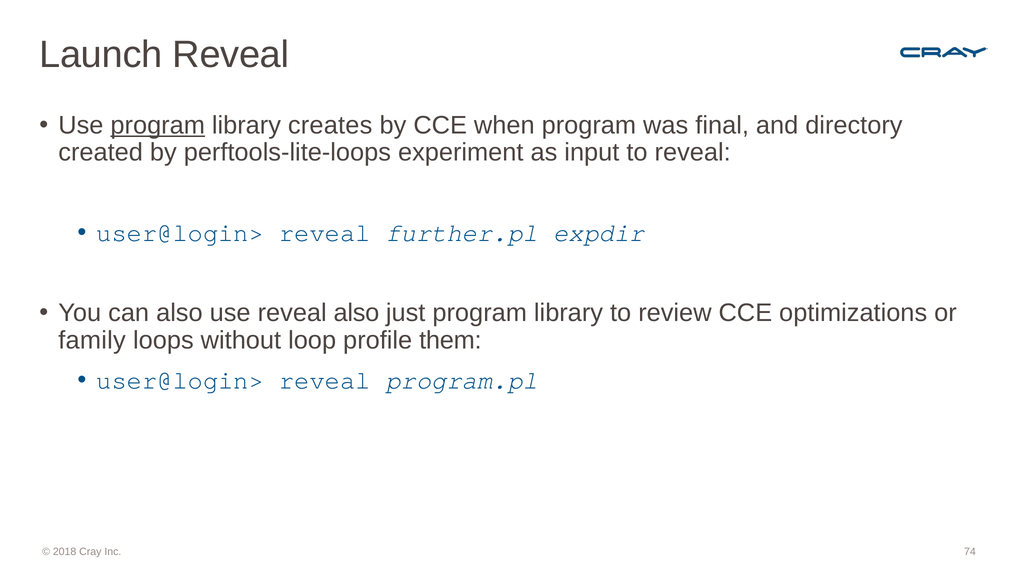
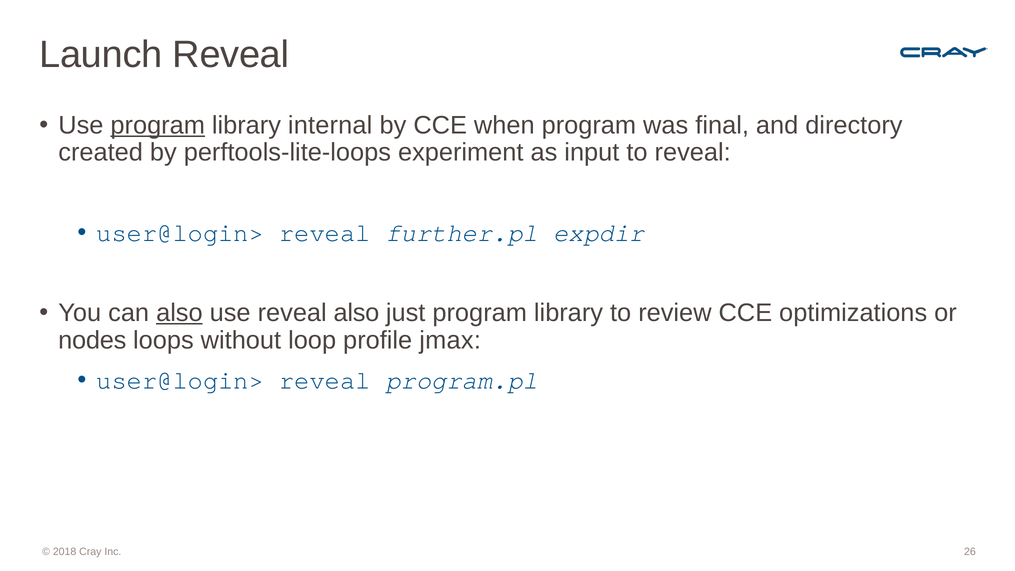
creates: creates -> internal
also at (179, 313) underline: none -> present
family: family -> nodes
them: them -> jmax
74: 74 -> 26
